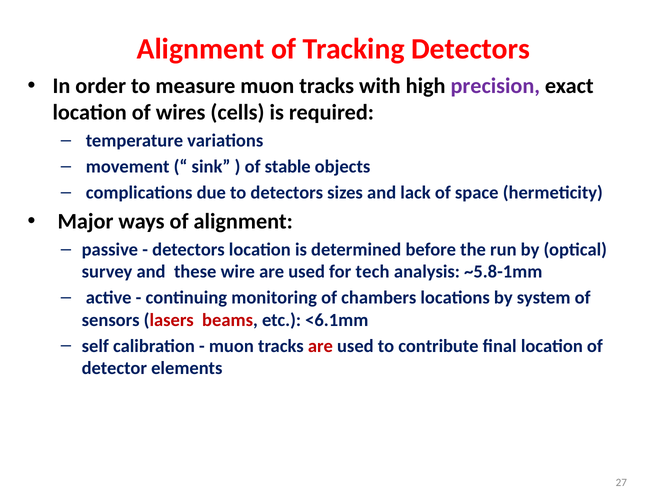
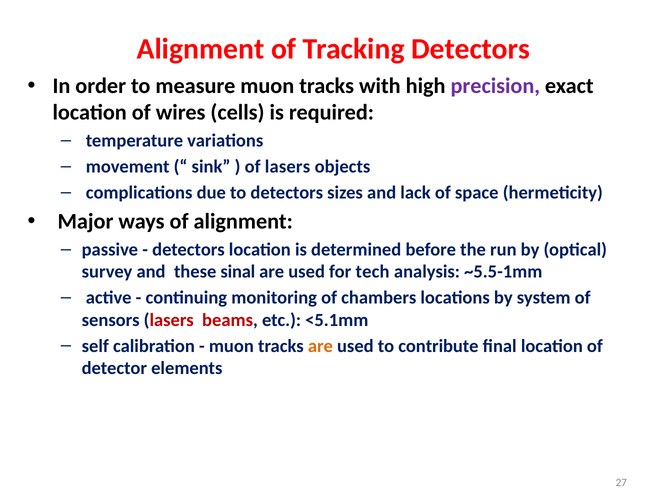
of stable: stable -> lasers
wire: wire -> sinal
~5.8-1mm: ~5.8-1mm -> ~5.5-1mm
<6.1mm: <6.1mm -> <5.1mm
are at (320, 346) colour: red -> orange
